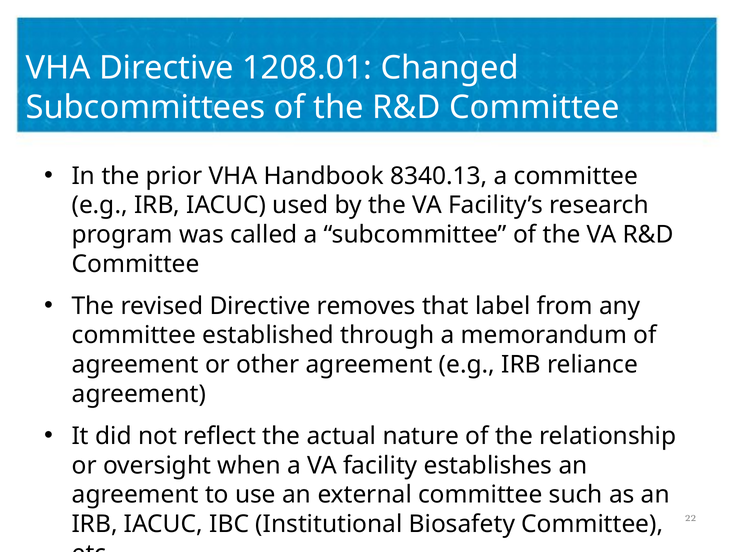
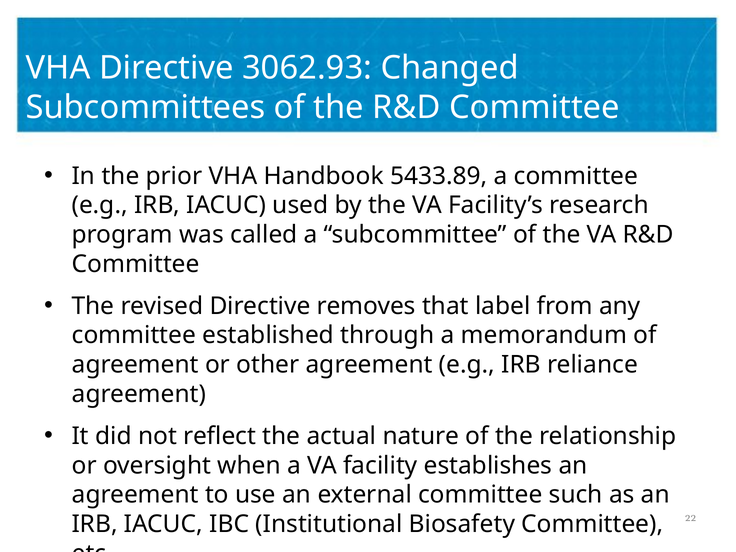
1208.01: 1208.01 -> 3062.93
8340.13: 8340.13 -> 5433.89
